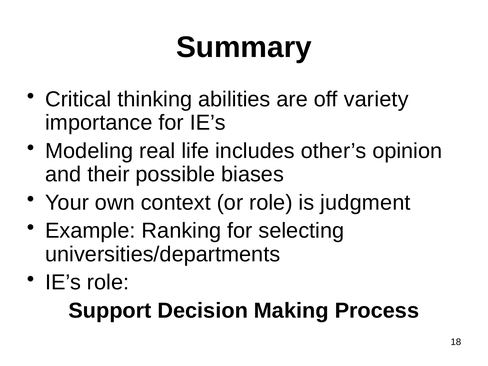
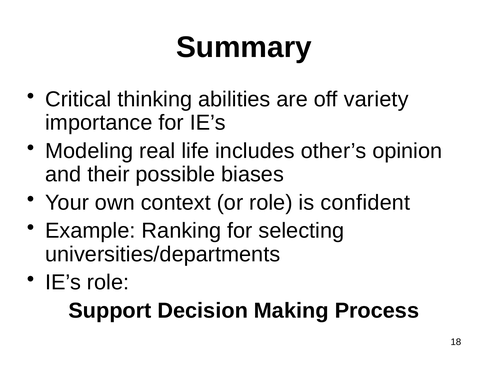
judgment: judgment -> confident
